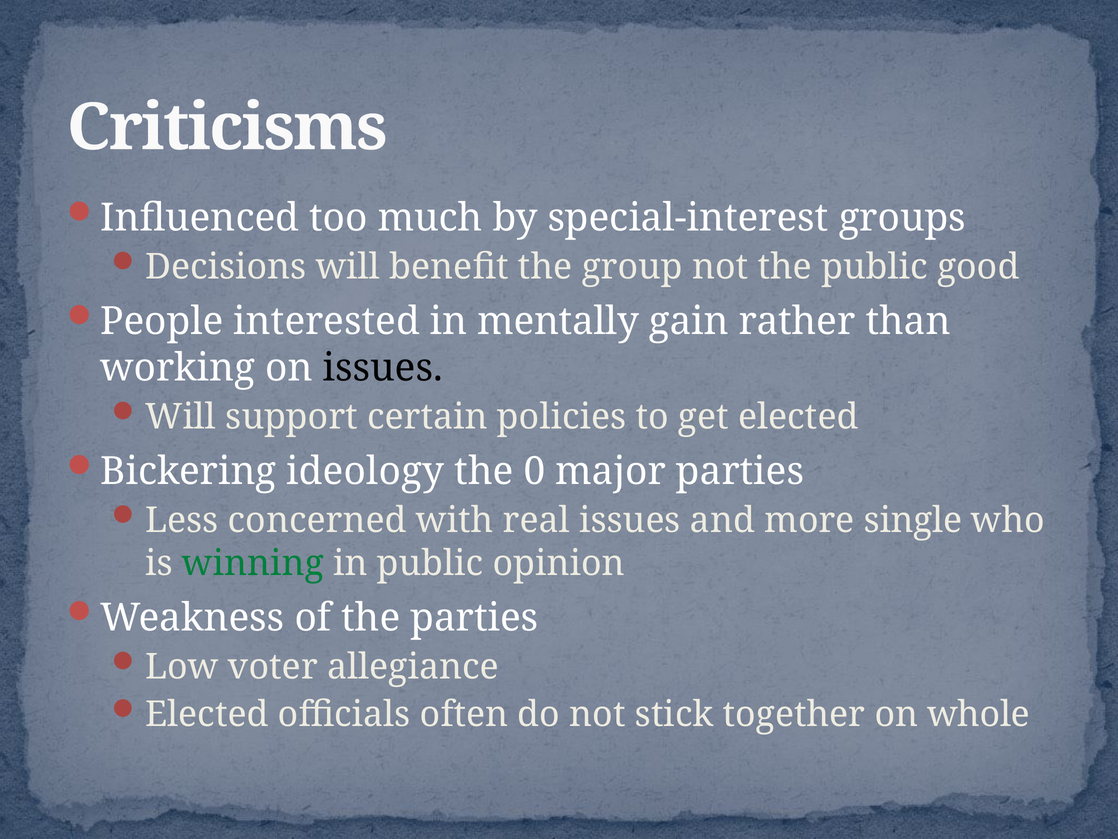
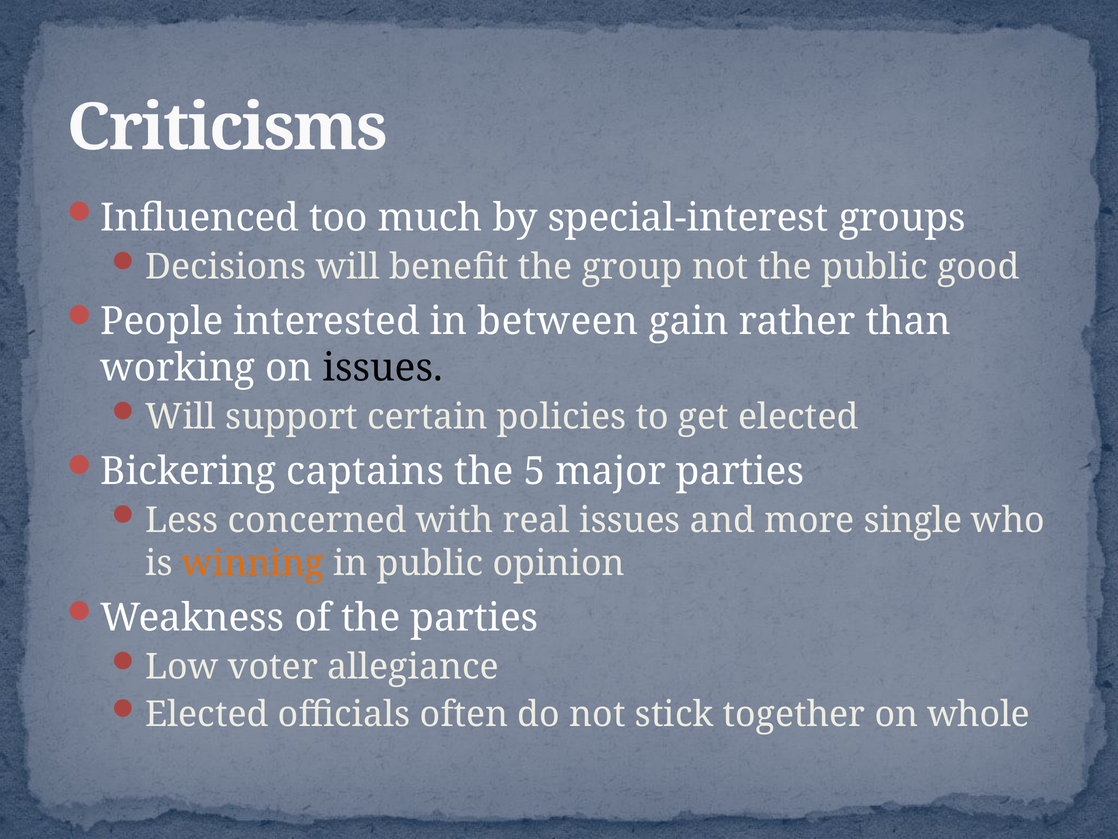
mentally: mentally -> between
ideology: ideology -> captains
0: 0 -> 5
winning colour: green -> orange
